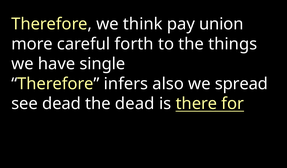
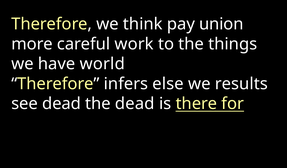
forth: forth -> work
single: single -> world
also: also -> else
spread: spread -> results
